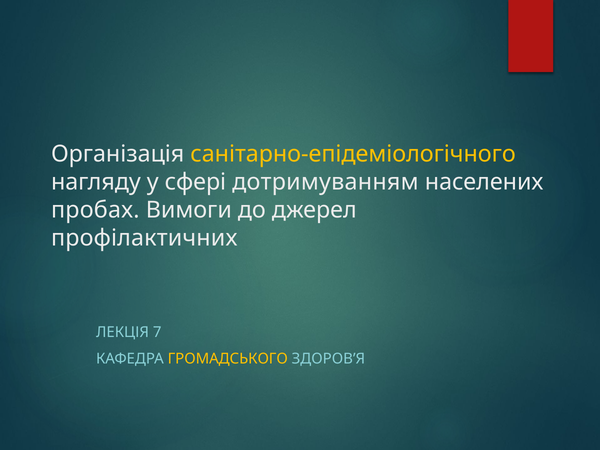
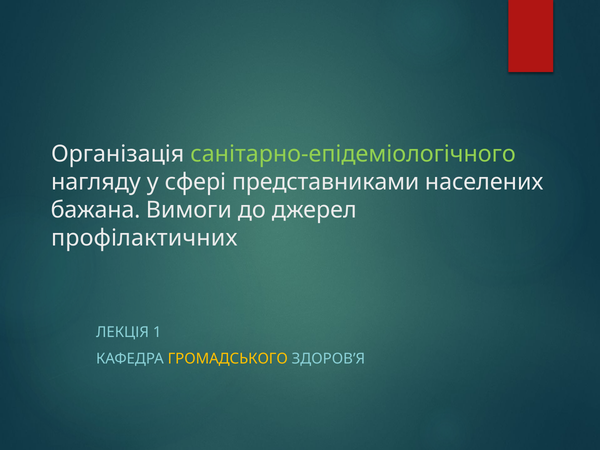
санітарно-епідеміологічного colour: yellow -> light green
дотримуванням: дотримуванням -> представниками
пробах: пробах -> бажана
7: 7 -> 1
